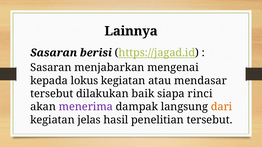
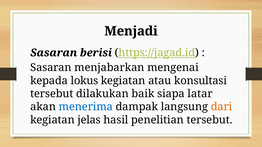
Lainnya: Lainnya -> Menjadi
mendasar: mendasar -> konsultasi
rinci: rinci -> latar
menerima colour: purple -> blue
